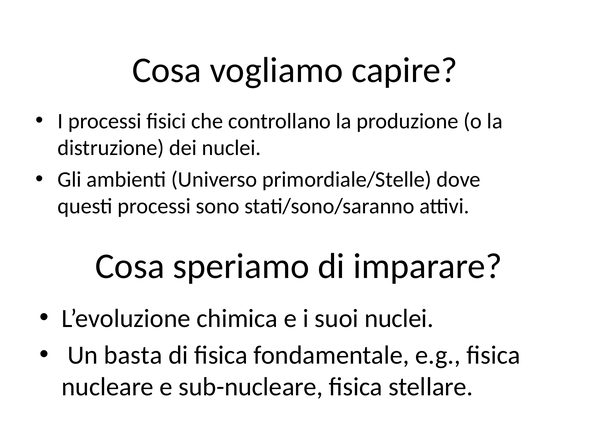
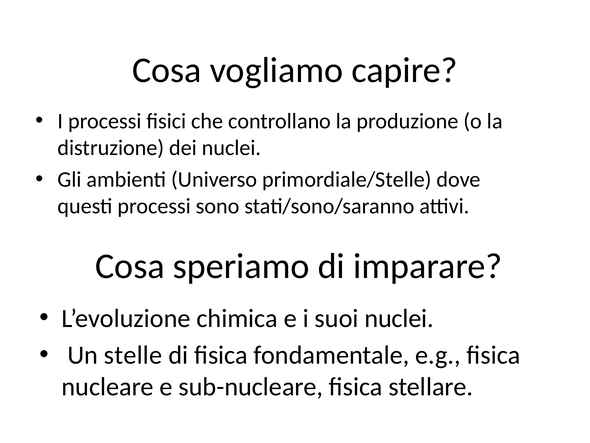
basta: basta -> stelle
